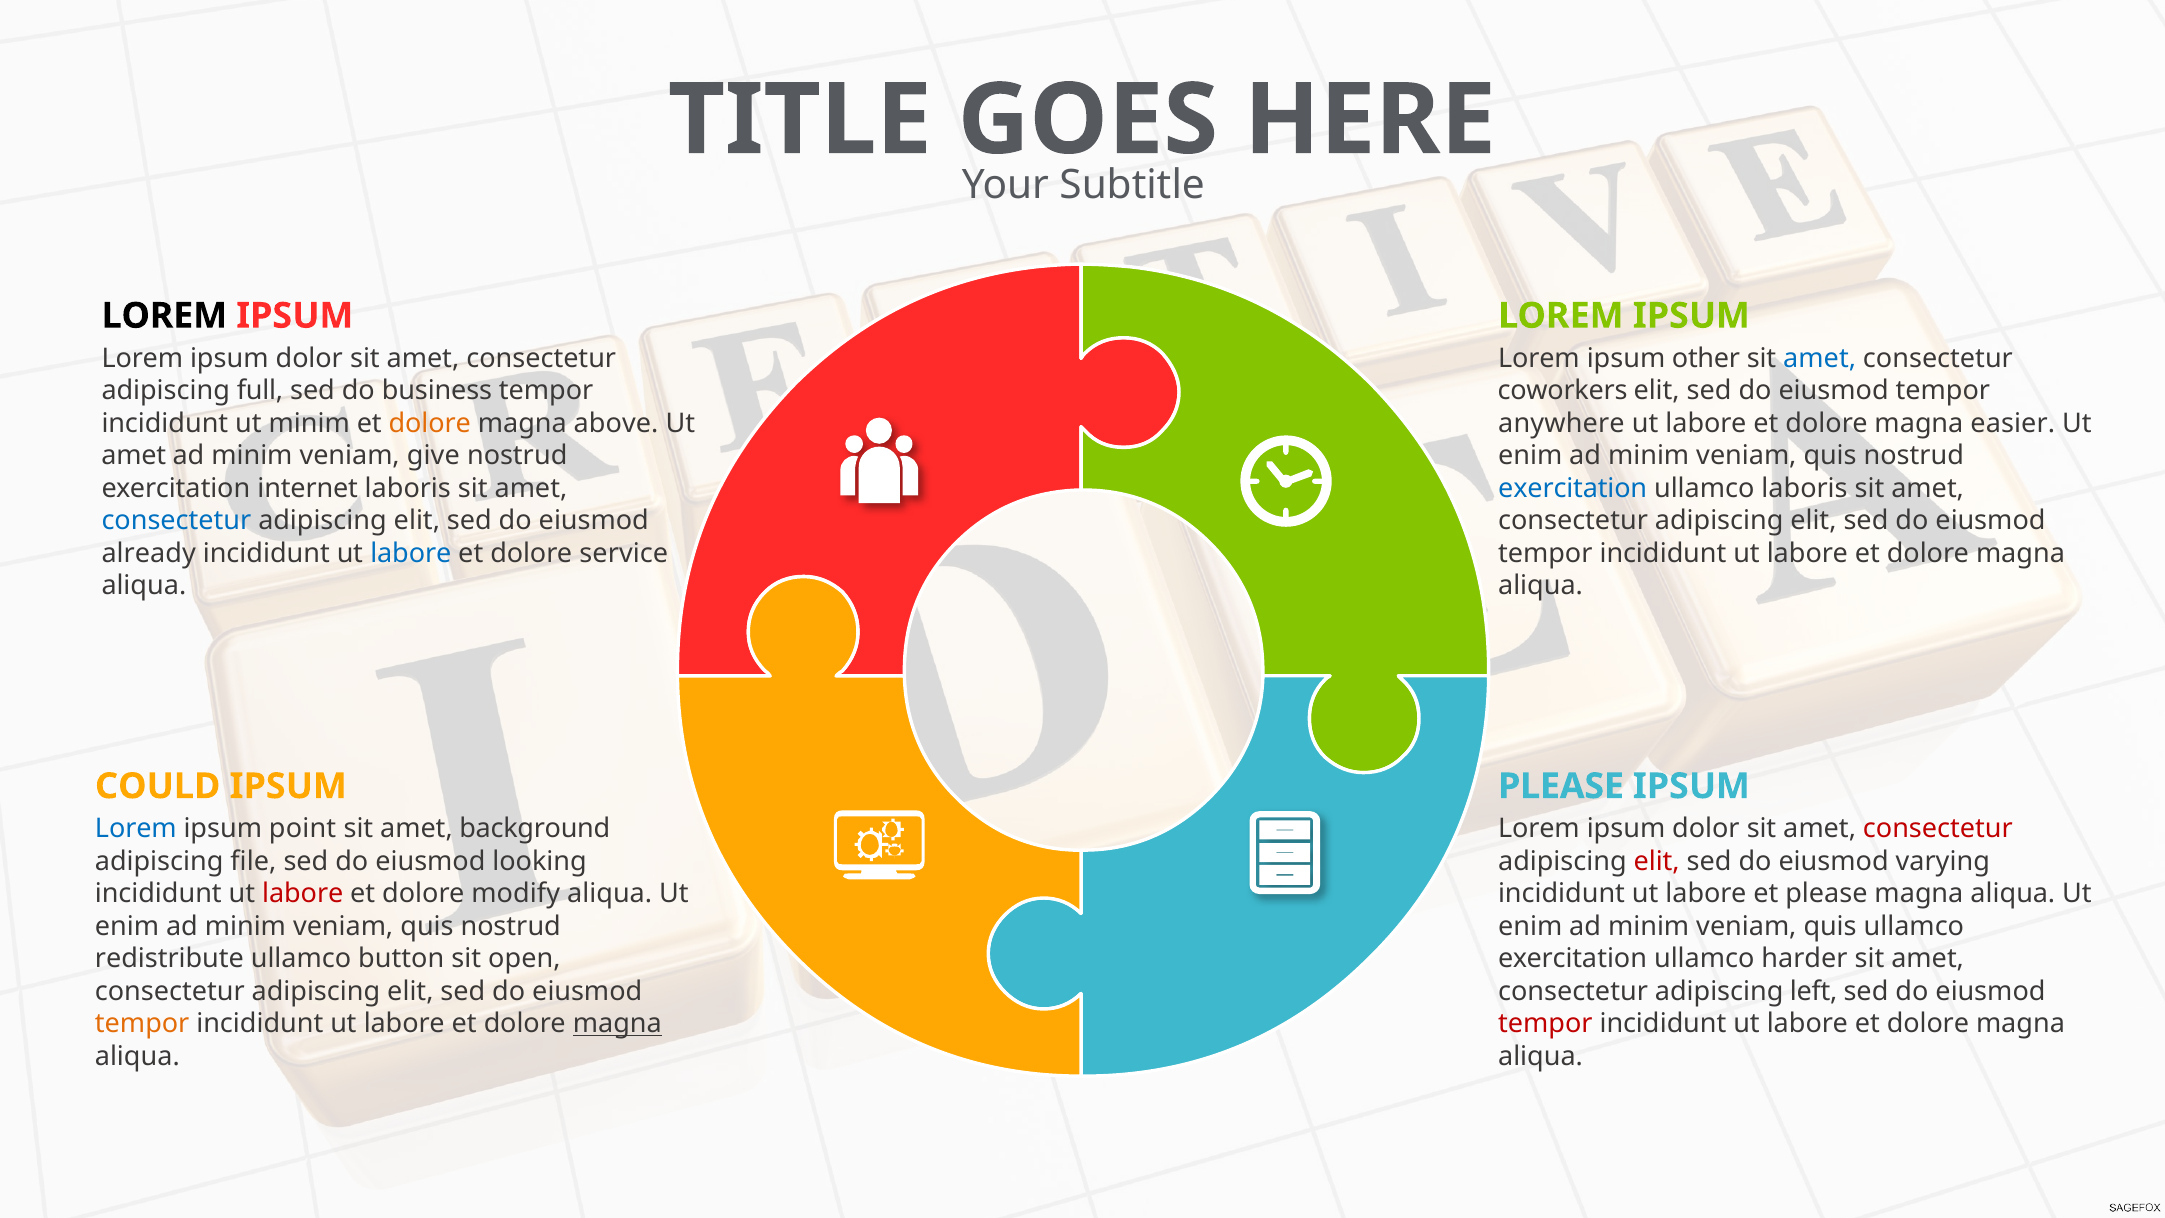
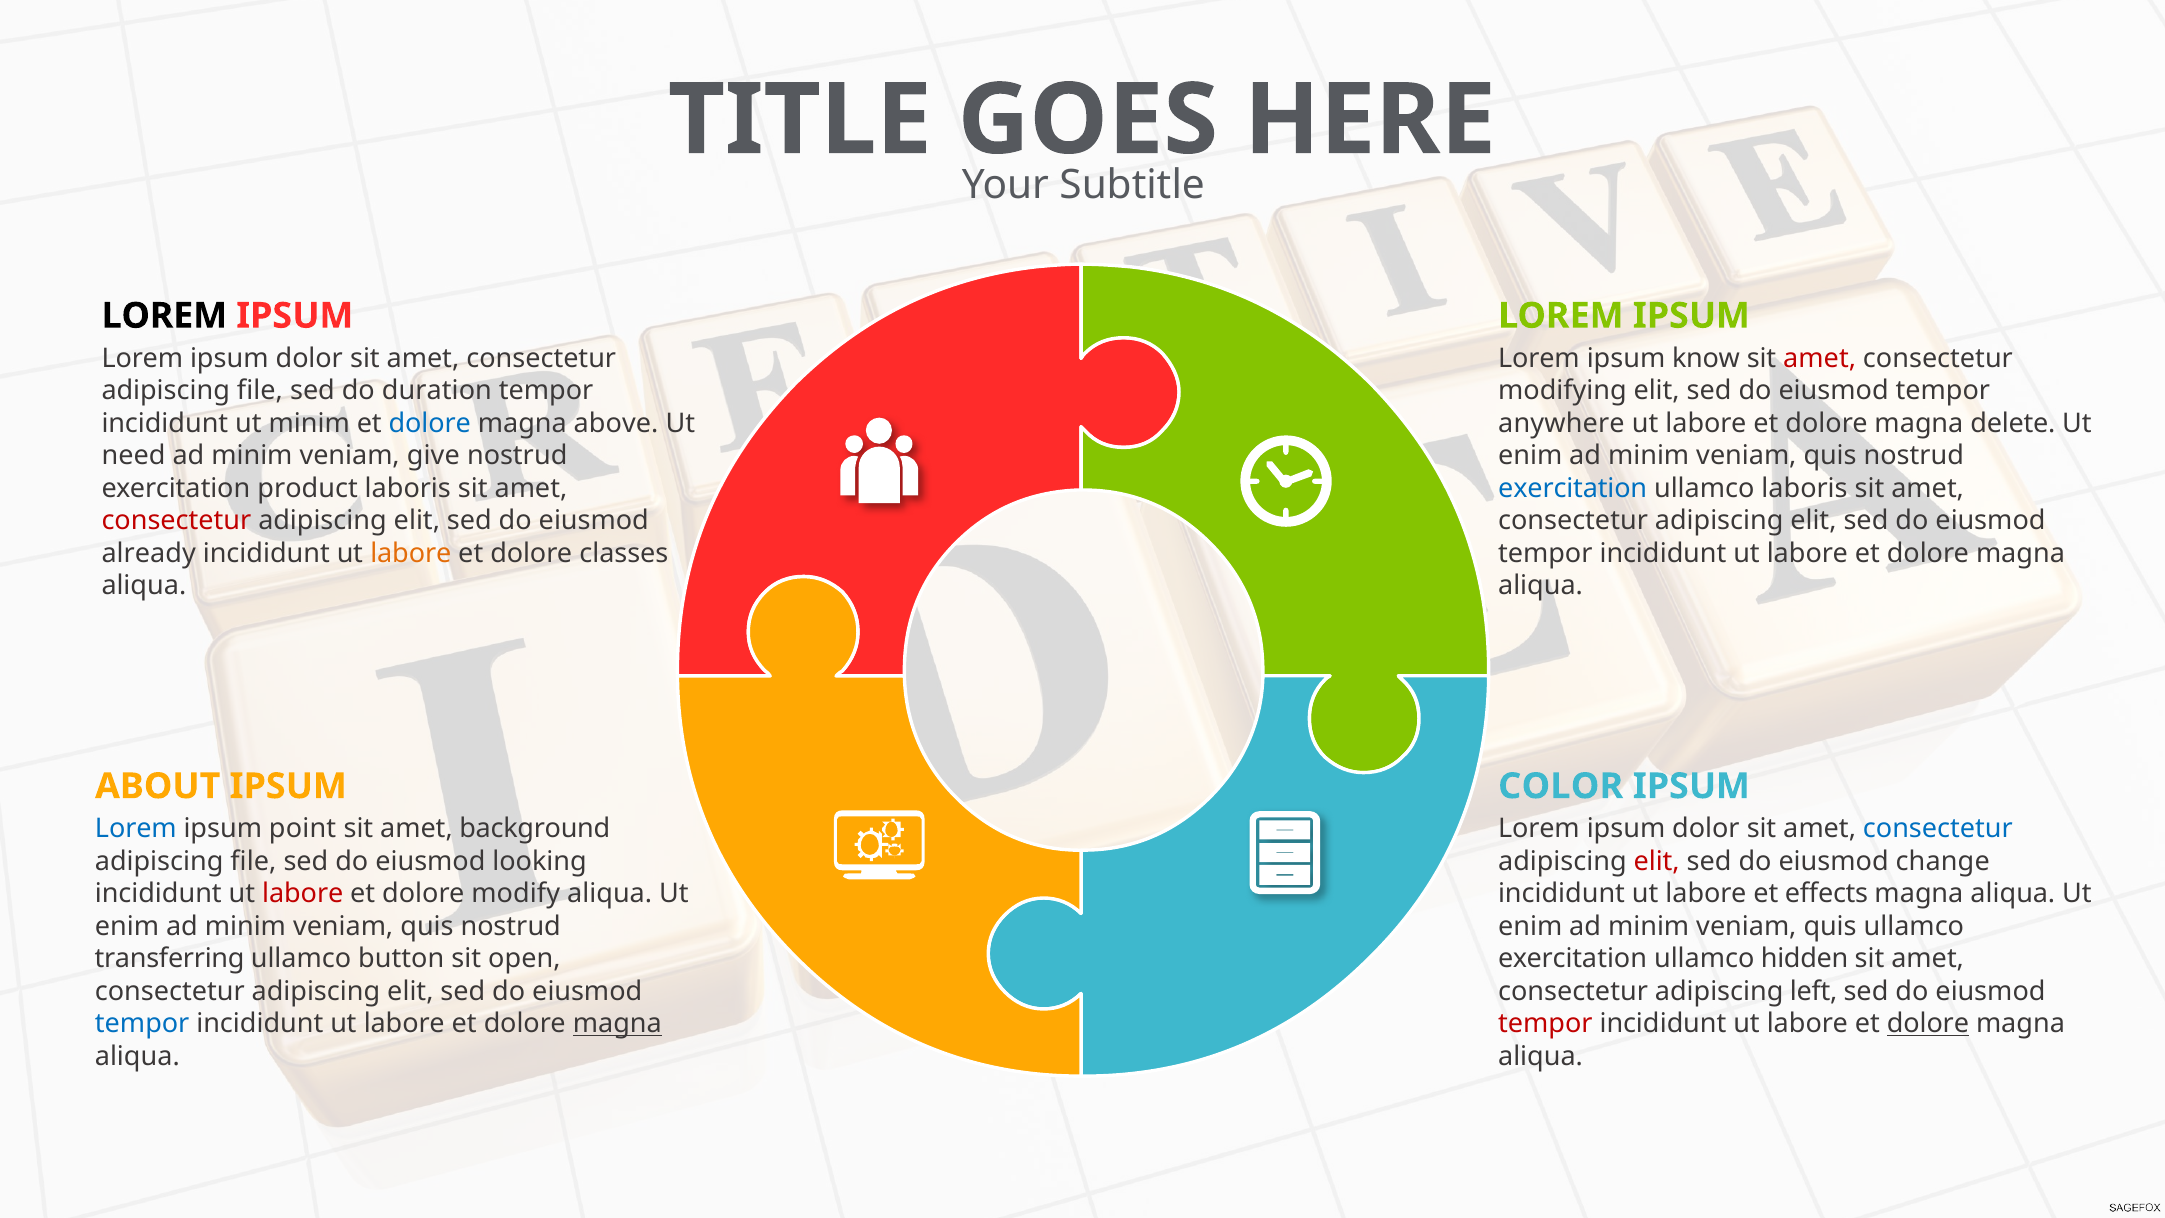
other: other -> know
amet at (1820, 358) colour: blue -> red
full at (260, 391): full -> file
business: business -> duration
coworkers: coworkers -> modifying
dolore at (430, 423) colour: orange -> blue
easier: easier -> delete
amet at (134, 456): amet -> need
internet: internet -> product
consectetur at (176, 521) colour: blue -> red
labore at (411, 553) colour: blue -> orange
service: service -> classes
COULD: COULD -> ABOUT
PLEASE at (1561, 786): PLEASE -> COLOR
consectetur at (1938, 829) colour: red -> blue
varying: varying -> change
et please: please -> effects
redistribute: redistribute -> transferring
harder: harder -> hidden
tempor at (142, 1024) colour: orange -> blue
dolore at (1928, 1024) underline: none -> present
